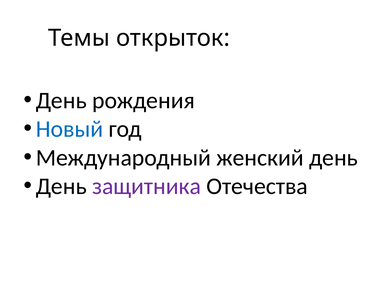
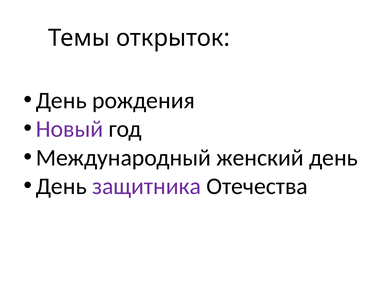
Новый colour: blue -> purple
